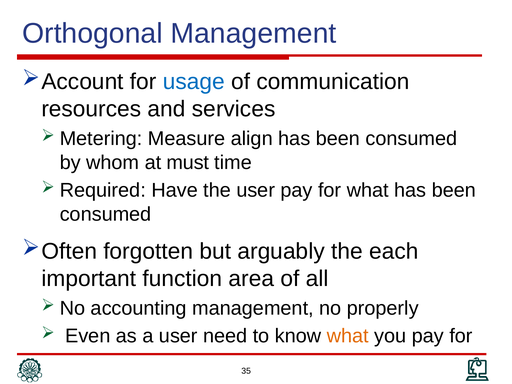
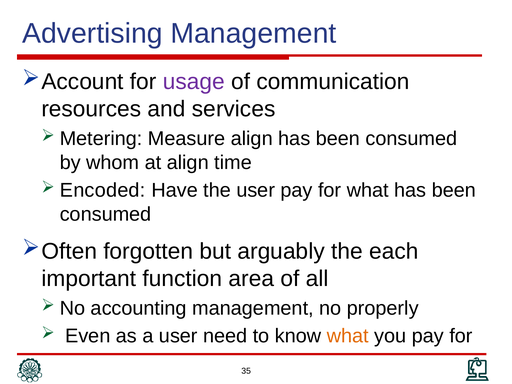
Orthogonal: Orthogonal -> Advertising
usage colour: blue -> purple
at must: must -> align
Required: Required -> Encoded
